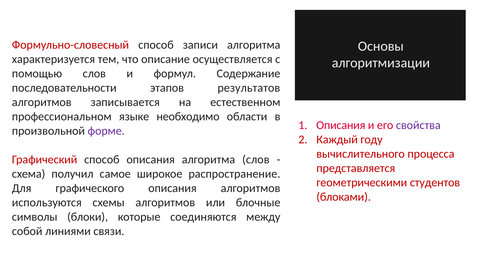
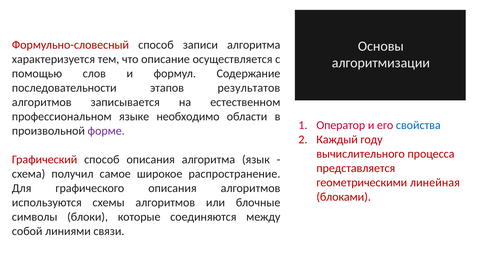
Описания at (341, 125): Описания -> Оператор
свойства colour: purple -> blue
алгоритма слов: слов -> язык
студентов: студентов -> линейная
